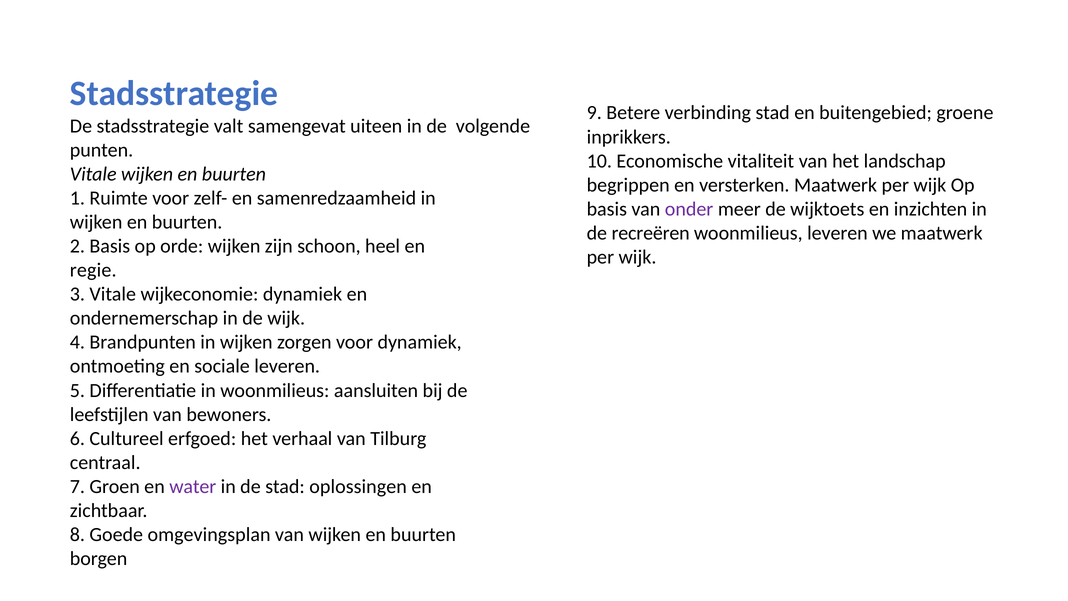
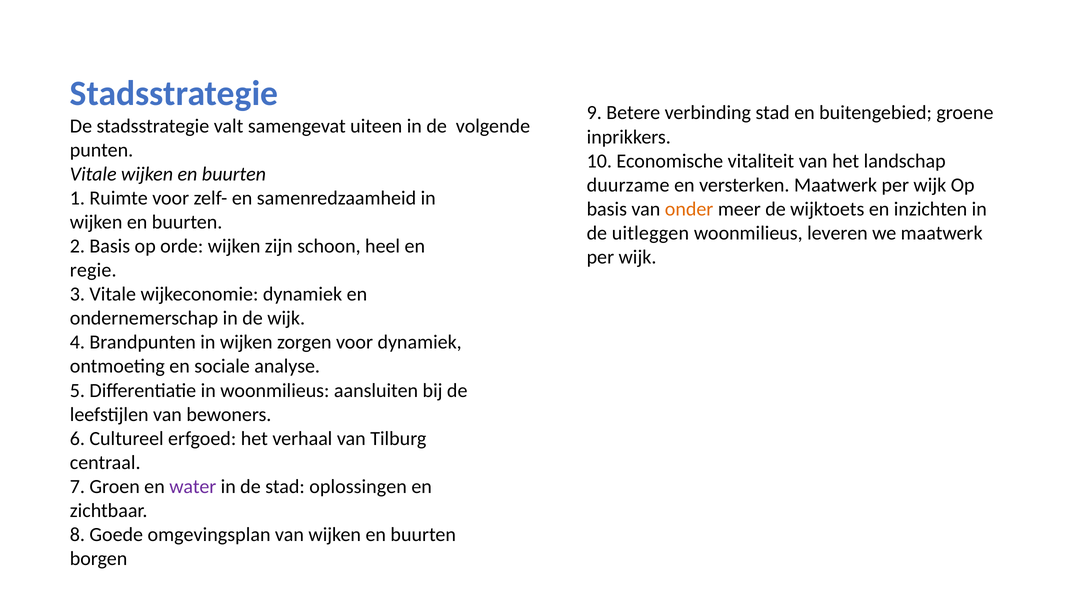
begrippen: begrippen -> duurzame
onder colour: purple -> orange
recreëren: recreëren -> uitleggen
sociale leveren: leveren -> analyse
